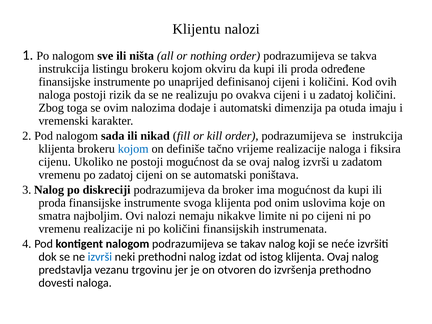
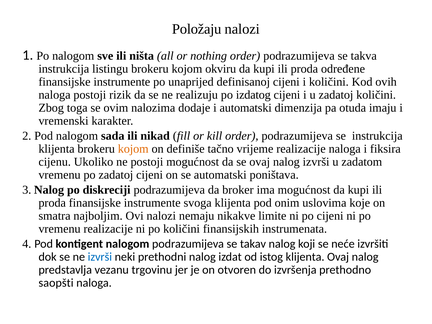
Klijentu: Klijentu -> Položaju
ovakva: ovakva -> izdatog
kojom at (133, 149) colour: blue -> orange
dovesti: dovesti -> saopšti
